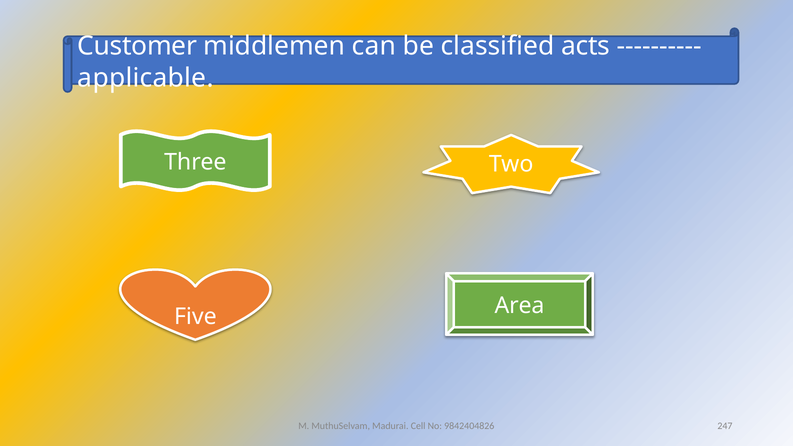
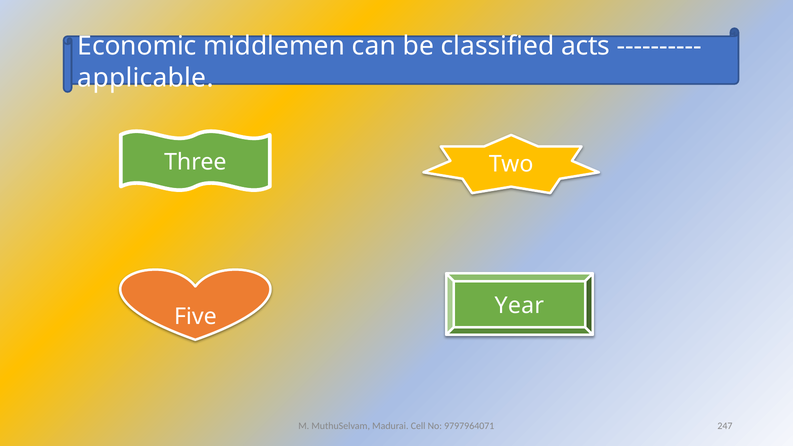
Customer: Customer -> Economic
Area: Area -> Year
9842404826: 9842404826 -> 9797964071
